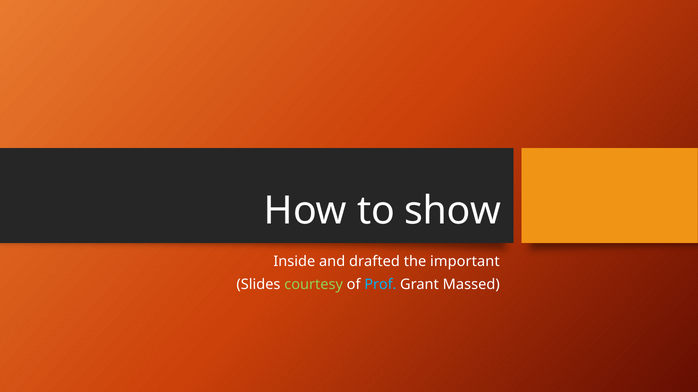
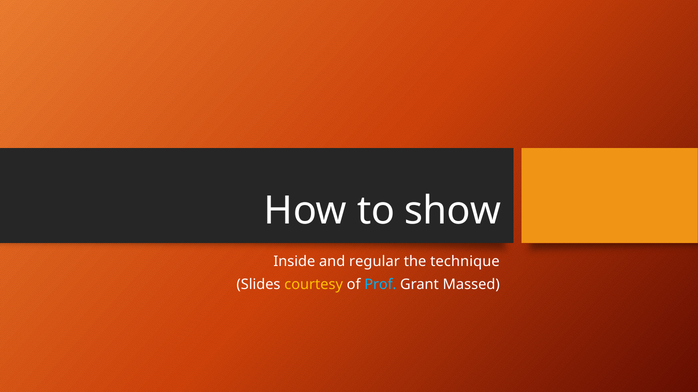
drafted: drafted -> regular
important: important -> technique
courtesy colour: light green -> yellow
